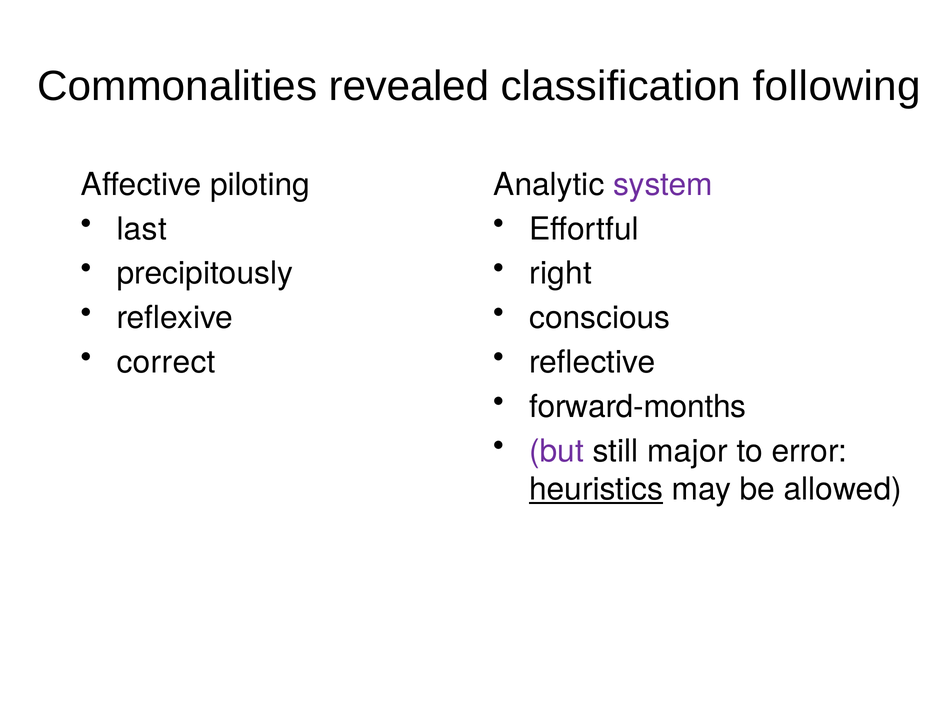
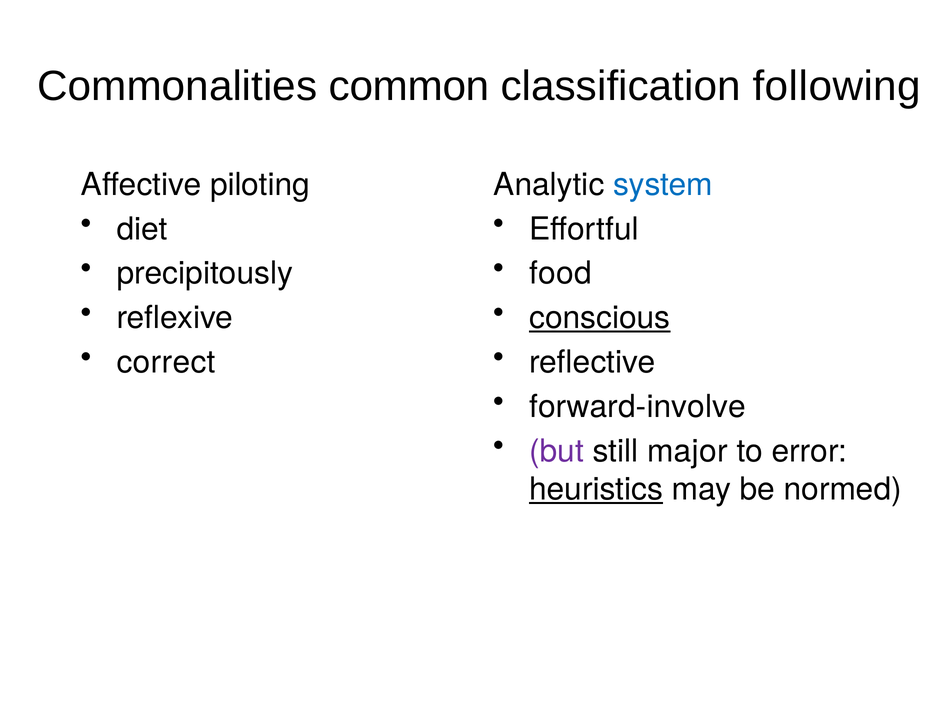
revealed: revealed -> common
system colour: purple -> blue
last: last -> diet
right: right -> food
conscious underline: none -> present
forward-months: forward-months -> forward-involve
allowed: allowed -> normed
